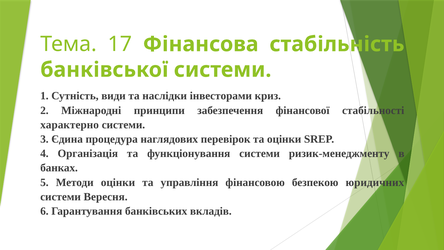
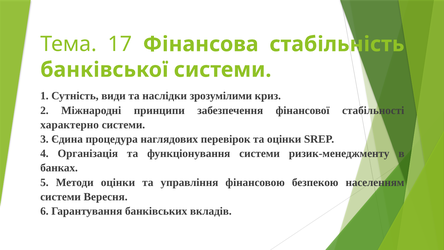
інвесторами: інвесторами -> зрозумілими
юридичних: юридичних -> населенням
